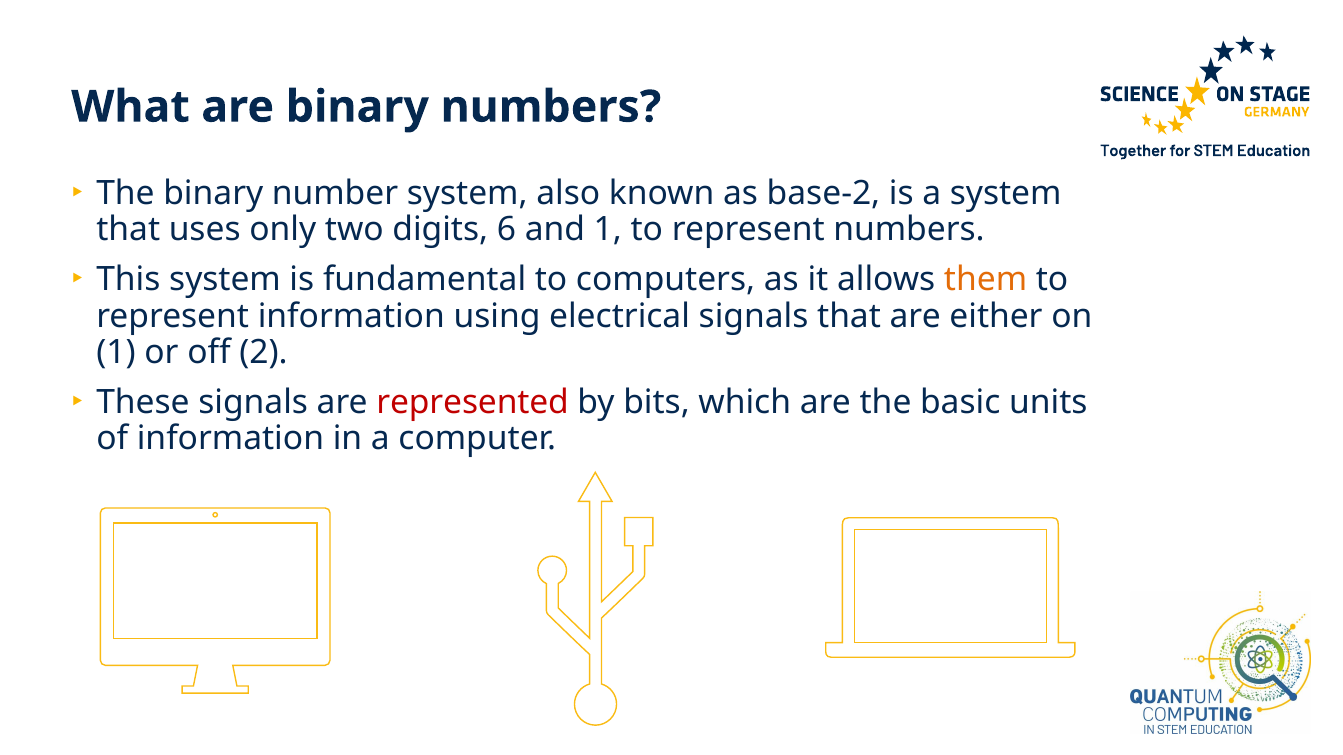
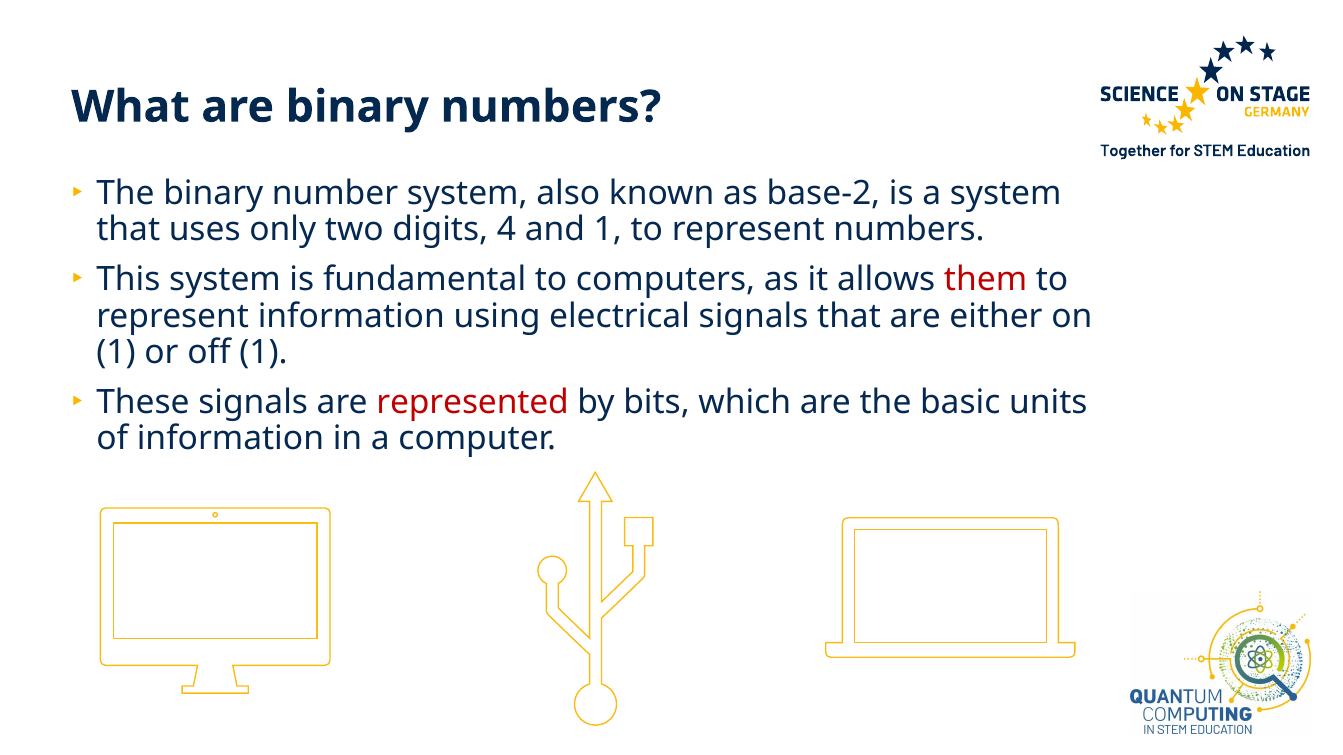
6: 6 -> 4
them colour: orange -> red
off 2: 2 -> 1
